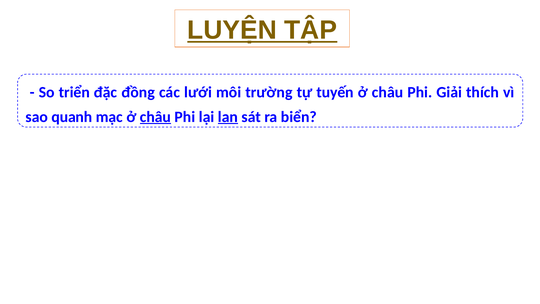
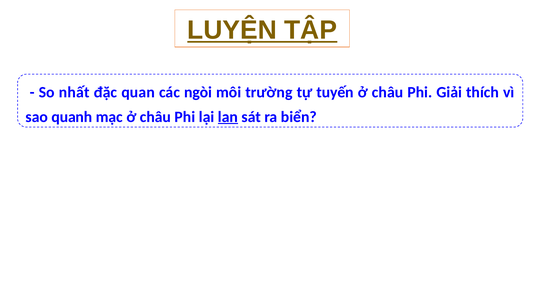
triển: triển -> nhất
đồng: đồng -> quan
lưới: lưới -> ngòi
châu at (155, 117) underline: present -> none
